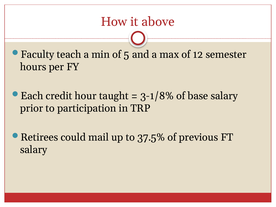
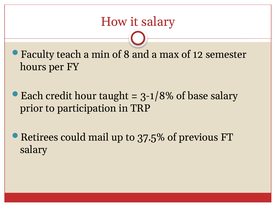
it above: above -> salary
5: 5 -> 8
